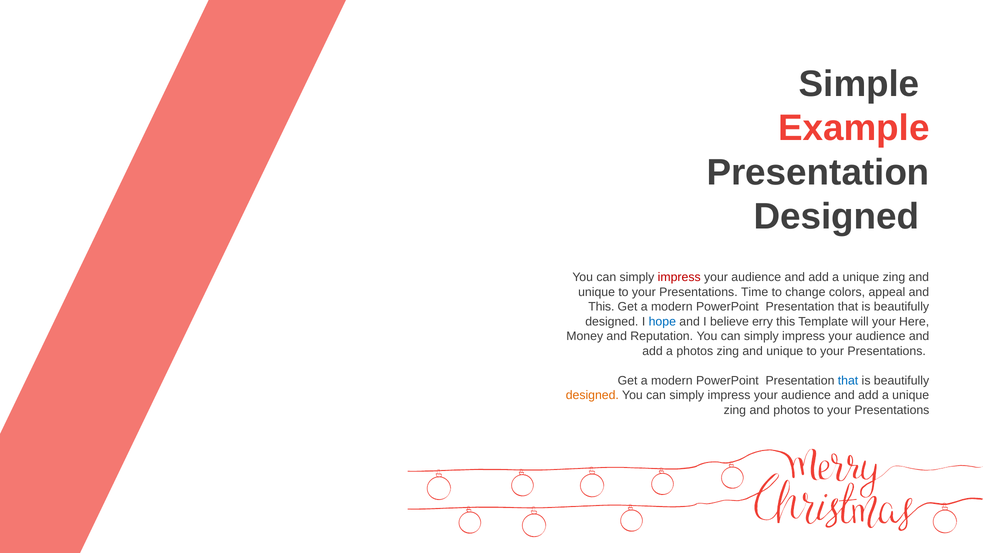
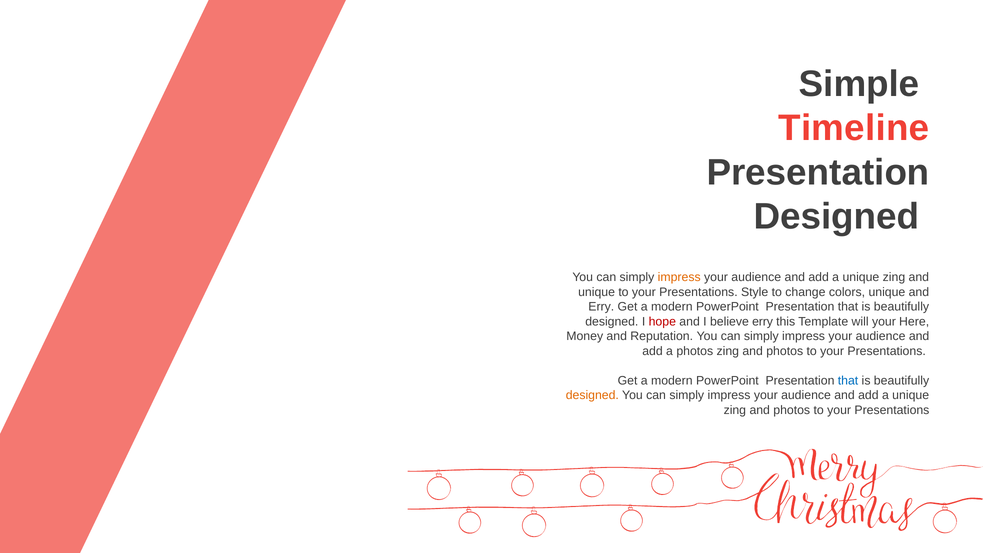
Example: Example -> Timeline
impress at (679, 277) colour: red -> orange
Time: Time -> Style
colors appeal: appeal -> unique
This at (601, 307): This -> Erry
hope colour: blue -> red
unique at (785, 351): unique -> photos
